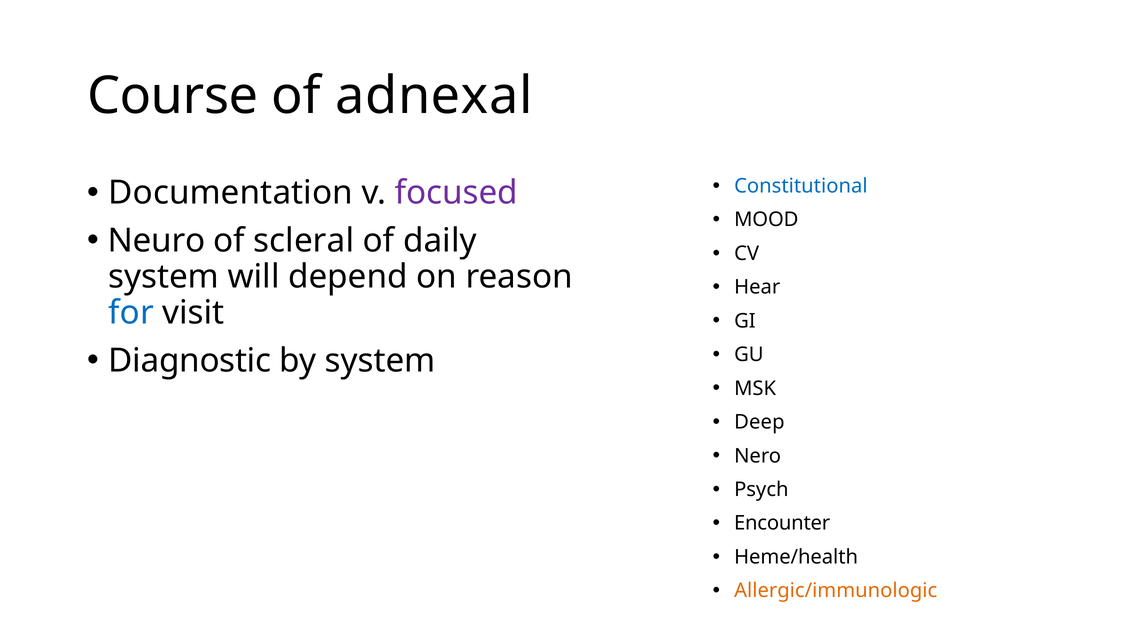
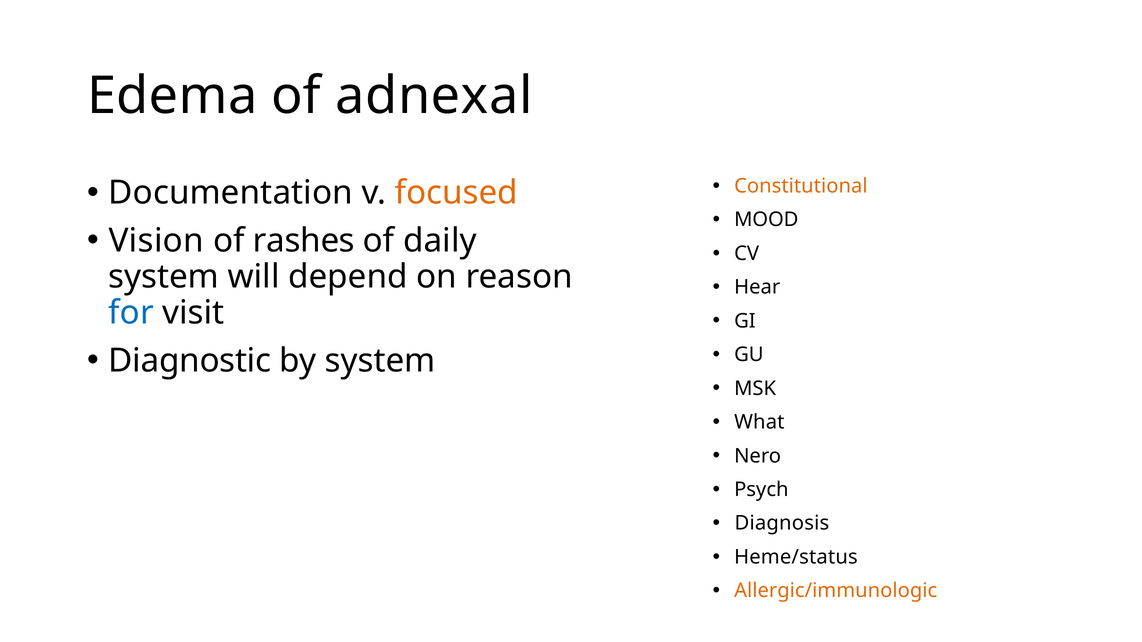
Course: Course -> Edema
Constitutional colour: blue -> orange
focused colour: purple -> orange
Neuro: Neuro -> Vision
scleral: scleral -> rashes
Deep: Deep -> What
Encounter: Encounter -> Diagnosis
Heme/health: Heme/health -> Heme/status
